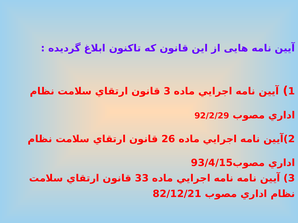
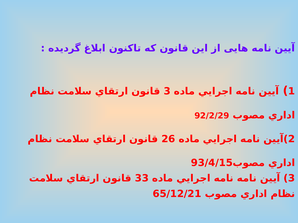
82/12/21: 82/12/21 -> 65/12/21
